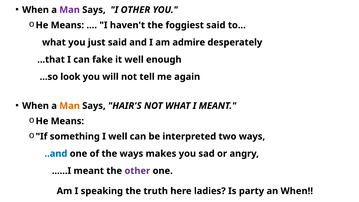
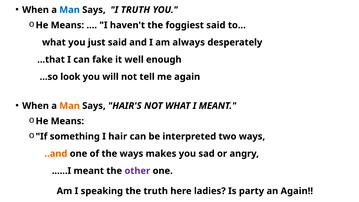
Man at (70, 10) colour: purple -> blue
I OTHER: OTHER -> TRUTH
admire: admire -> always
I well: well -> hair
..and colour: blue -> orange
an When: When -> Again
